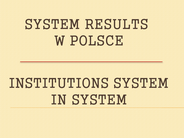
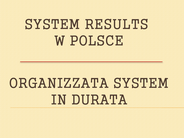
INSTITUTIONS: INSTITUTIONS -> ORGANIZZATA
IN SYSTEM: SYSTEM -> DURATA
